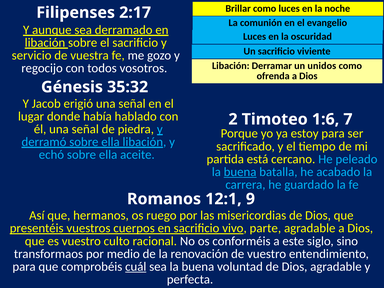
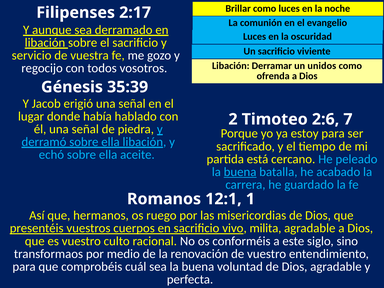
35:32: 35:32 -> 35:39
1:6: 1:6 -> 2:6
9: 9 -> 1
parte: parte -> milita
cuál underline: present -> none
